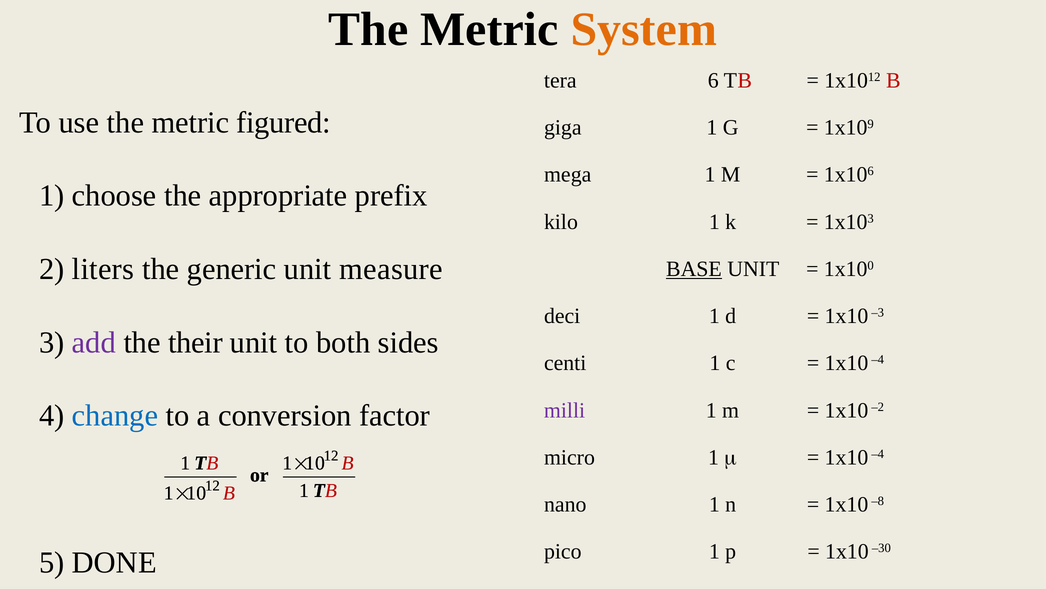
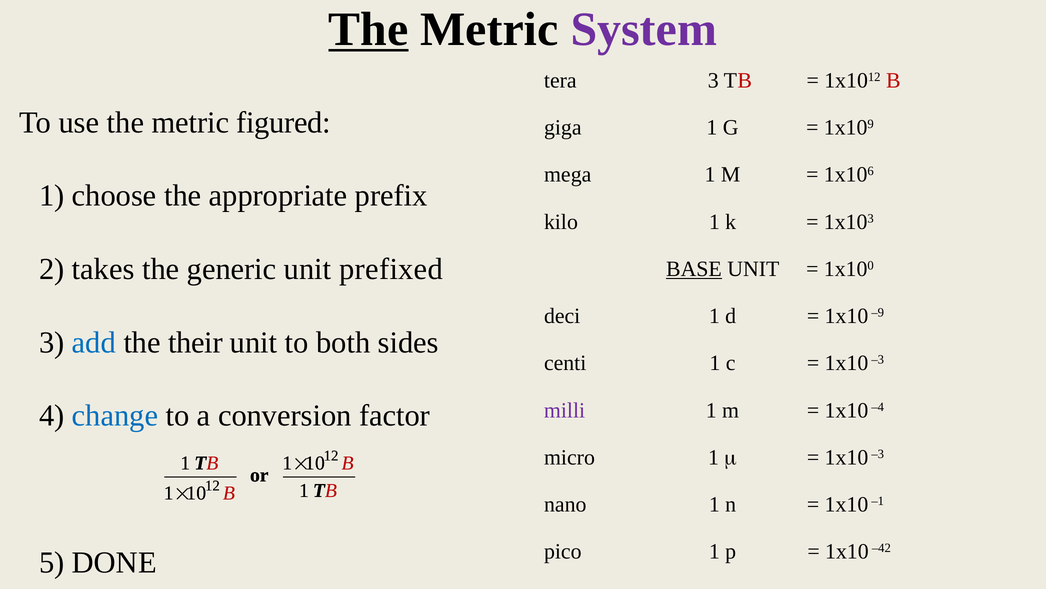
The at (368, 30) underline: none -> present
System colour: orange -> purple
tera 6: 6 -> 3
liters: liters -> takes
measure: measure -> prefixed
–3: –3 -> –9
add colour: purple -> blue
–4 at (878, 359): –4 -> –3
–2: –2 -> –4
–4 at (878, 453): –4 -> –3
–8: –8 -> –1
–30: –30 -> –42
